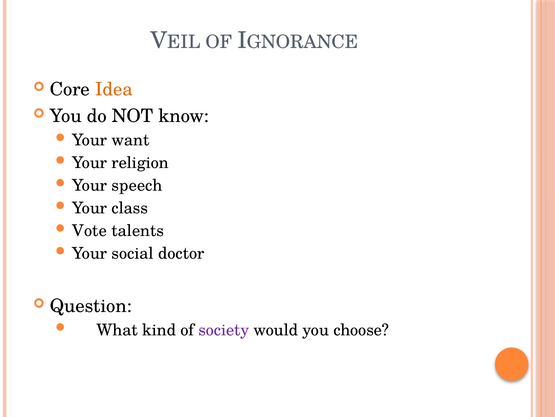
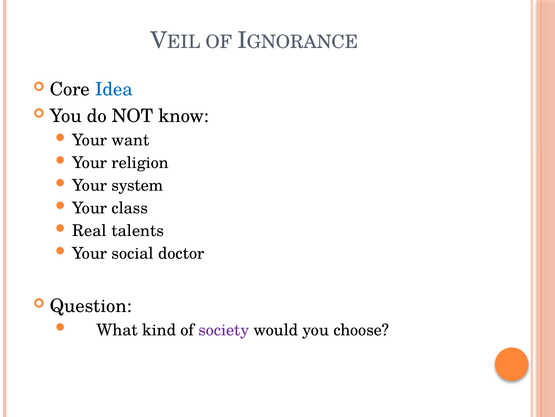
Idea colour: orange -> blue
speech: speech -> system
Vote: Vote -> Real
